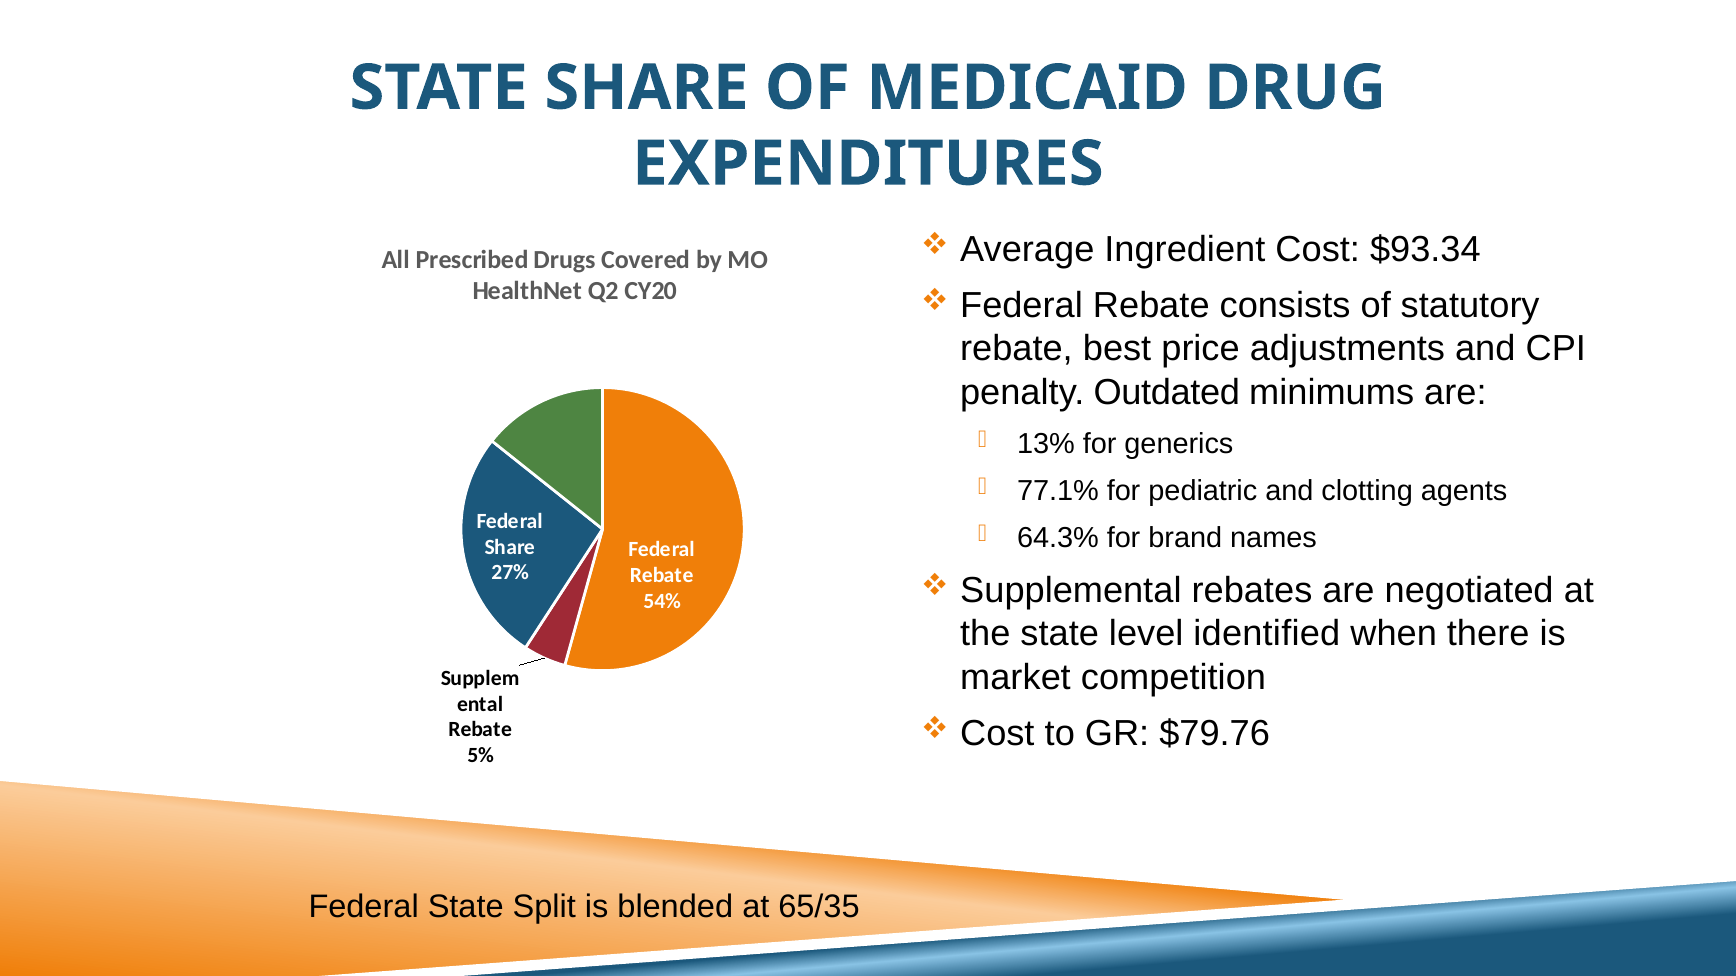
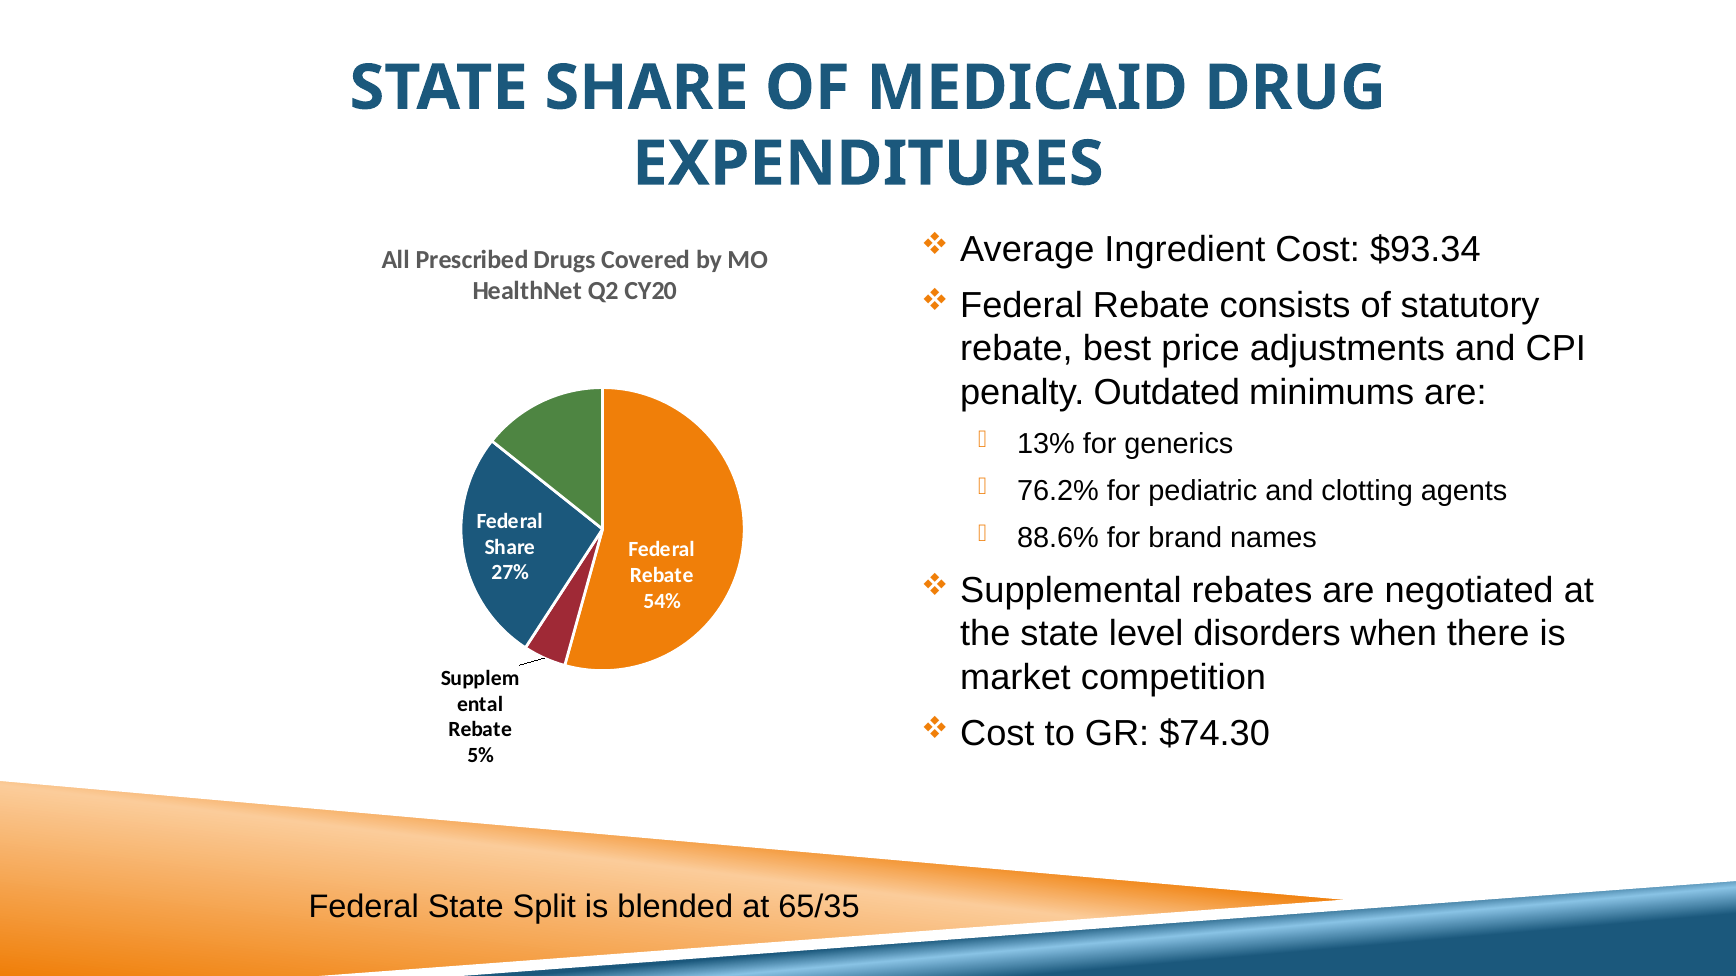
77.1%: 77.1% -> 76.2%
64.3%: 64.3% -> 88.6%
identified: identified -> disorders
$79.76: $79.76 -> $74.30
